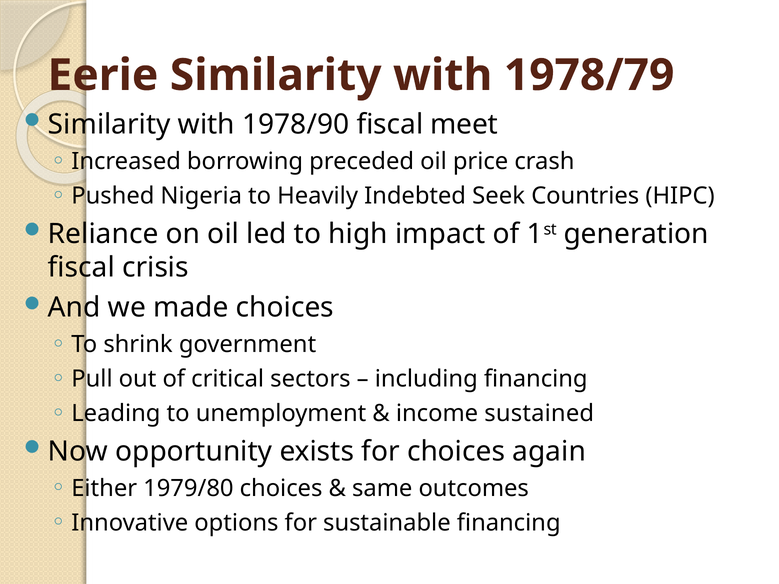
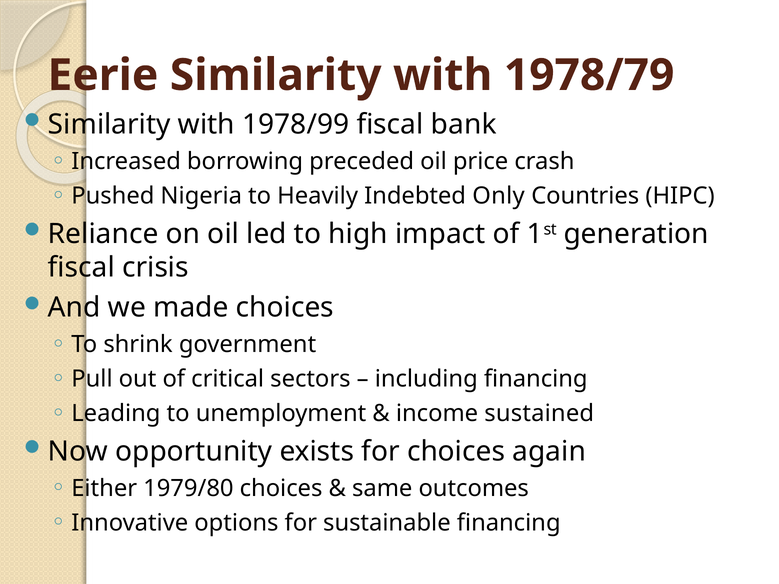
1978/90: 1978/90 -> 1978/99
meet: meet -> bank
Seek: Seek -> Only
